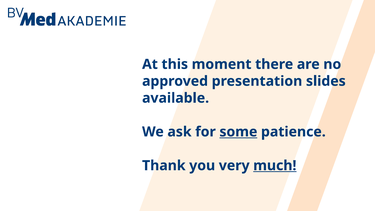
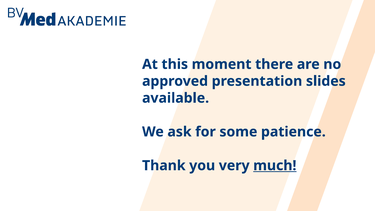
some underline: present -> none
